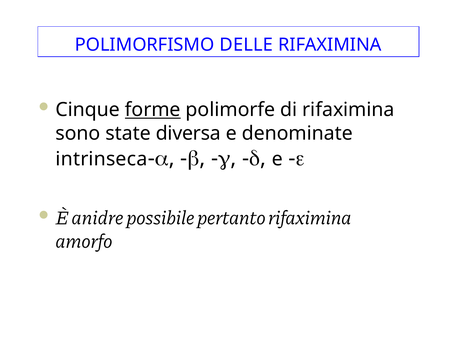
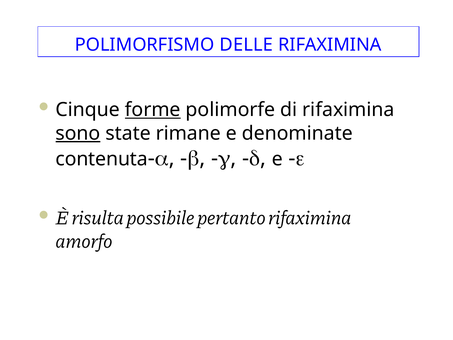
sono underline: none -> present
diversa: diversa -> rimane
intrinseca: intrinseca -> contenuta
anidre: anidre -> risulta
